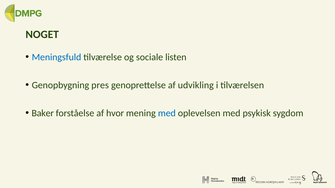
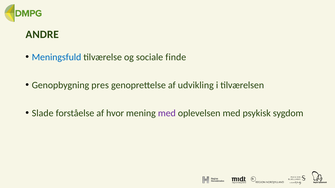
NOGET: NOGET -> ANDRE
listen: listen -> finde
Baker: Baker -> Slade
med at (167, 113) colour: blue -> purple
